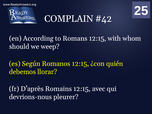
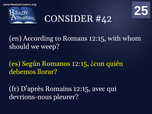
COMPLAIN: COMPLAIN -> CONSIDER
